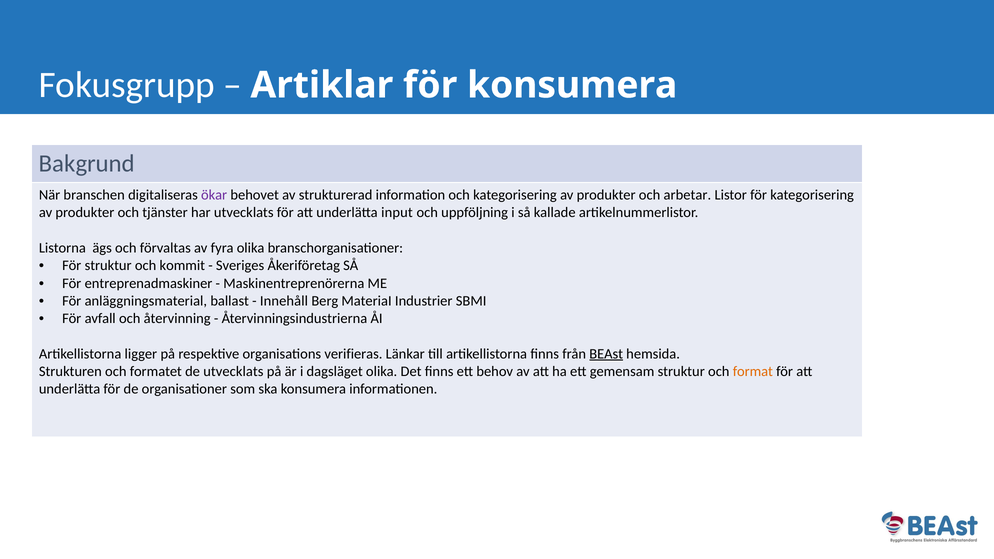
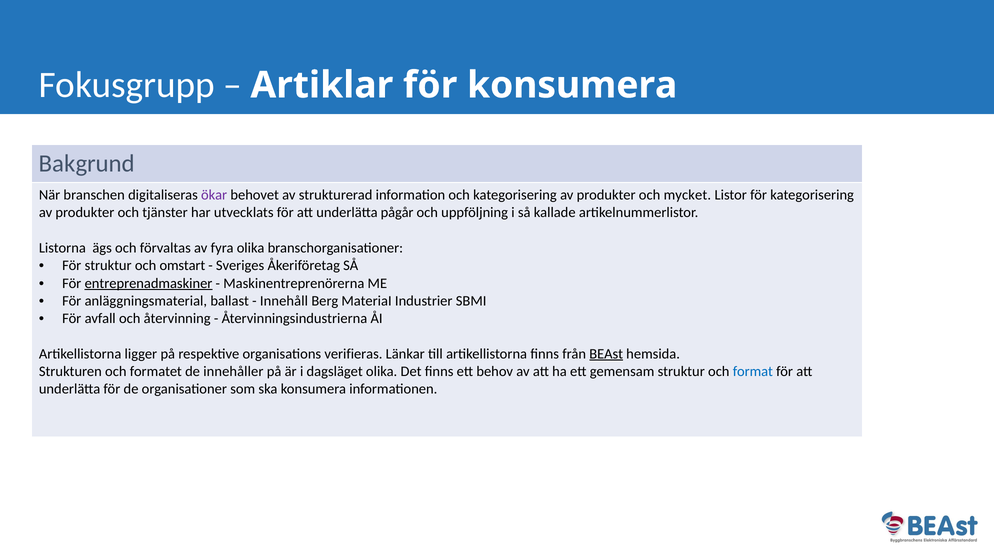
arbetar: arbetar -> mycket
input: input -> pågår
kommit: kommit -> omstart
entreprenadmaskiner underline: none -> present
de utvecklats: utvecklats -> innehåller
format colour: orange -> blue
